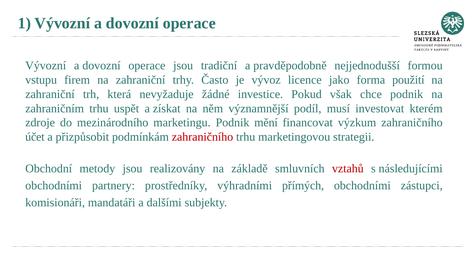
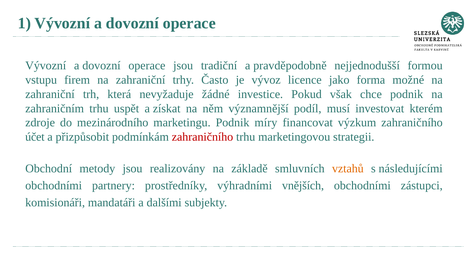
použití: použití -> možné
mění: mění -> míry
vztahů colour: red -> orange
přímých: přímých -> vnějších
